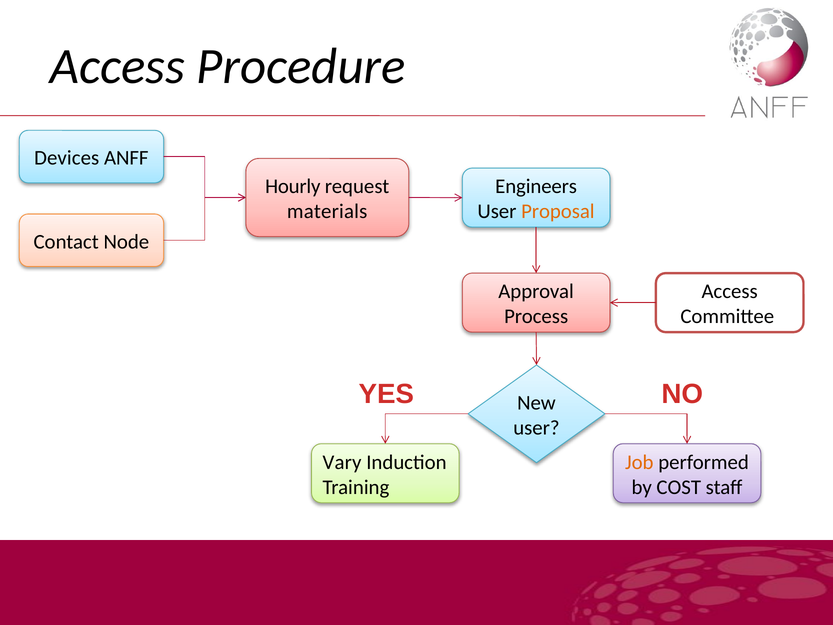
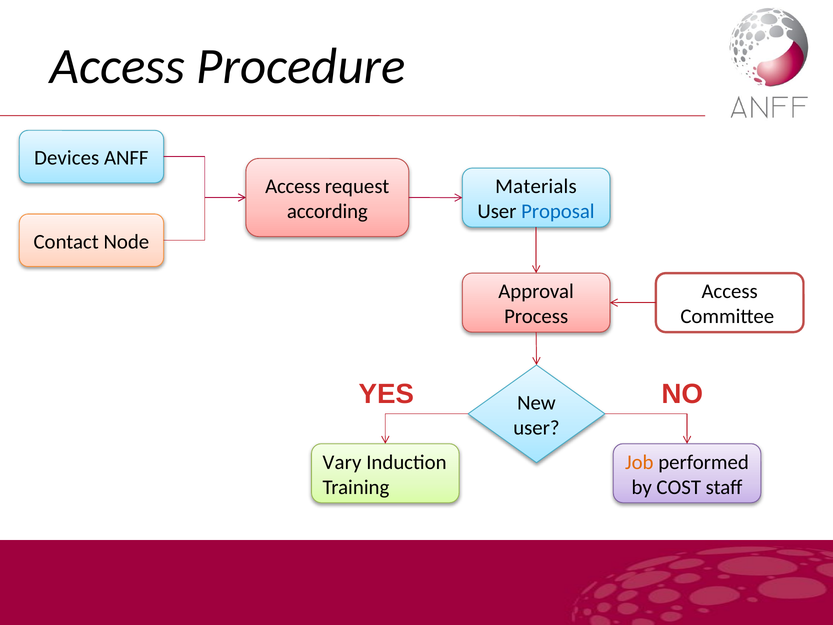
Hourly at (293, 186): Hourly -> Access
Engineers: Engineers -> Materials
materials: materials -> according
Proposal colour: orange -> blue
